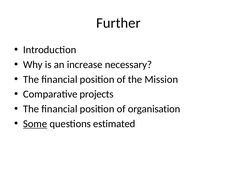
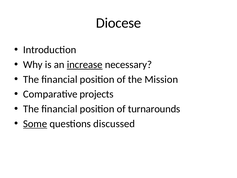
Further: Further -> Diocese
increase underline: none -> present
organisation: organisation -> turnarounds
estimated: estimated -> discussed
